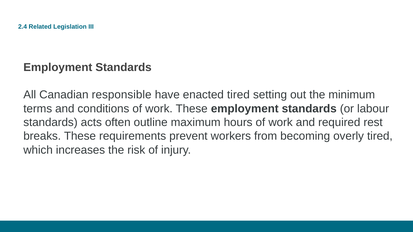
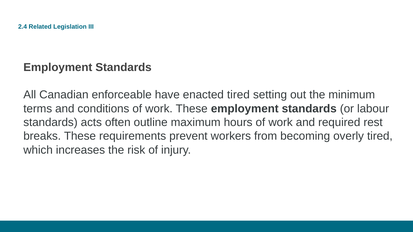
responsible: responsible -> enforceable
